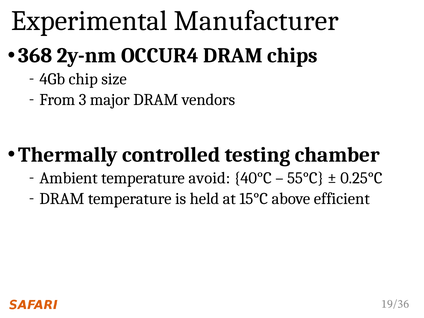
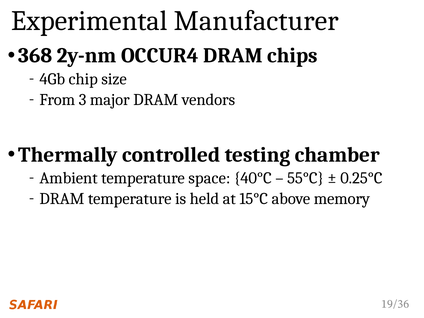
avoid: avoid -> space
efficient: efficient -> memory
